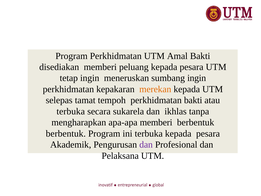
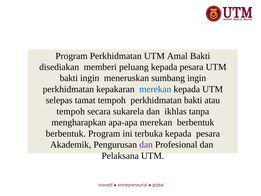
tetap at (69, 78): tetap -> bakti
merekan at (155, 89) colour: orange -> blue
terbuka at (71, 111): terbuka -> tempoh
apa-apa memberi: memberi -> merekan
